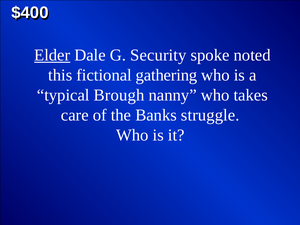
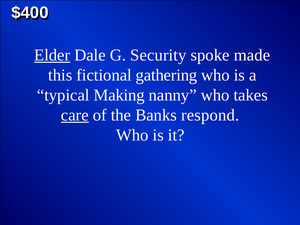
noted: noted -> made
Brough: Brough -> Making
care underline: none -> present
struggle: struggle -> respond
